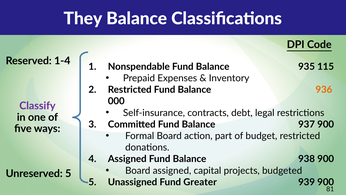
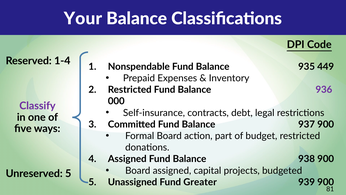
They: They -> Your
115: 115 -> 449
936 colour: orange -> purple
